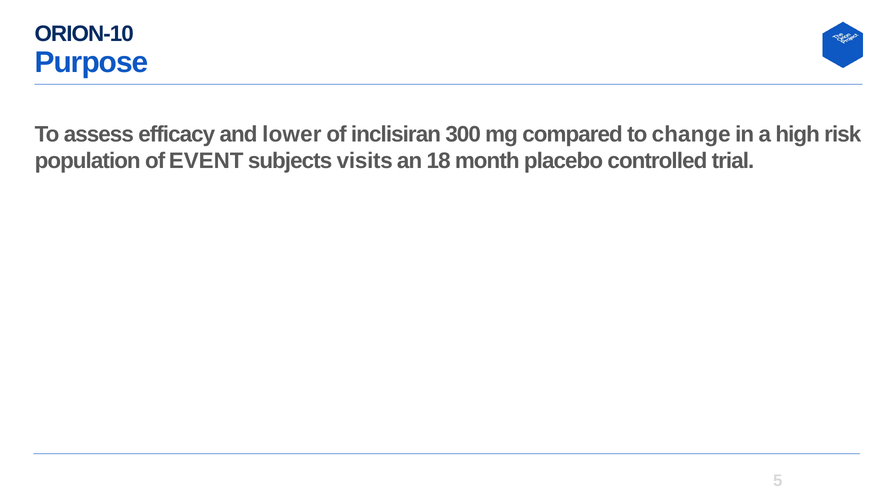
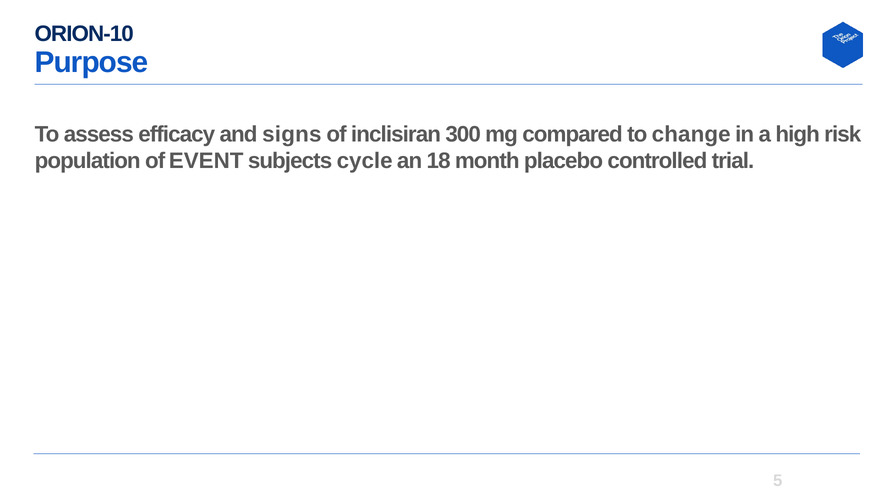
lower: lower -> signs
visits: visits -> cycle
